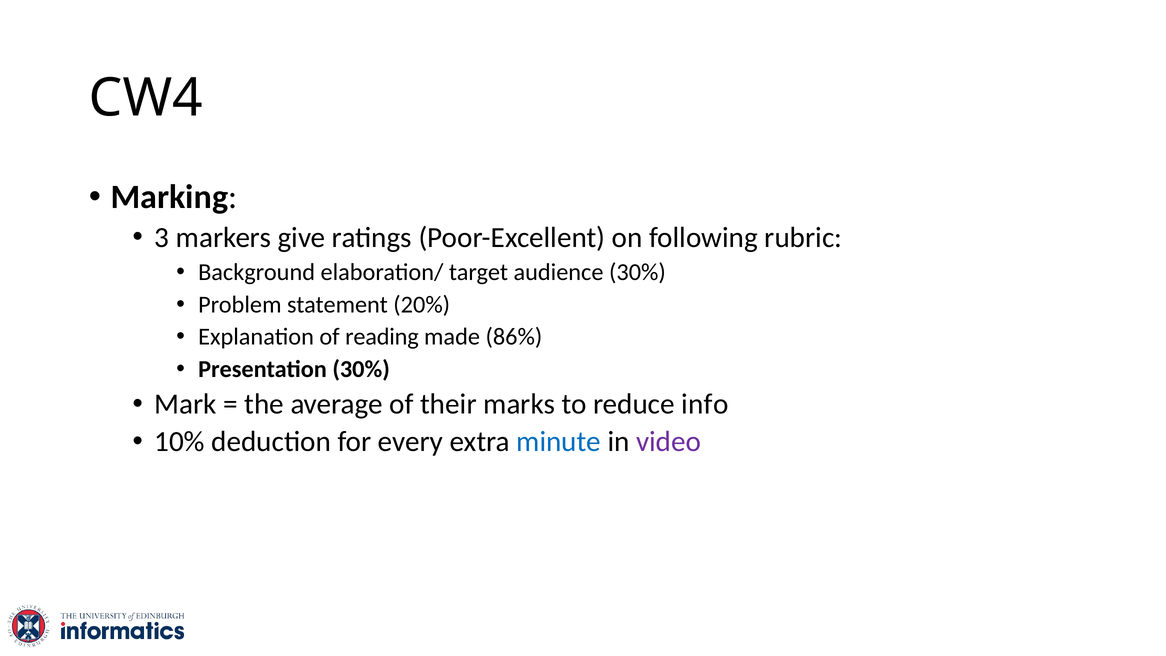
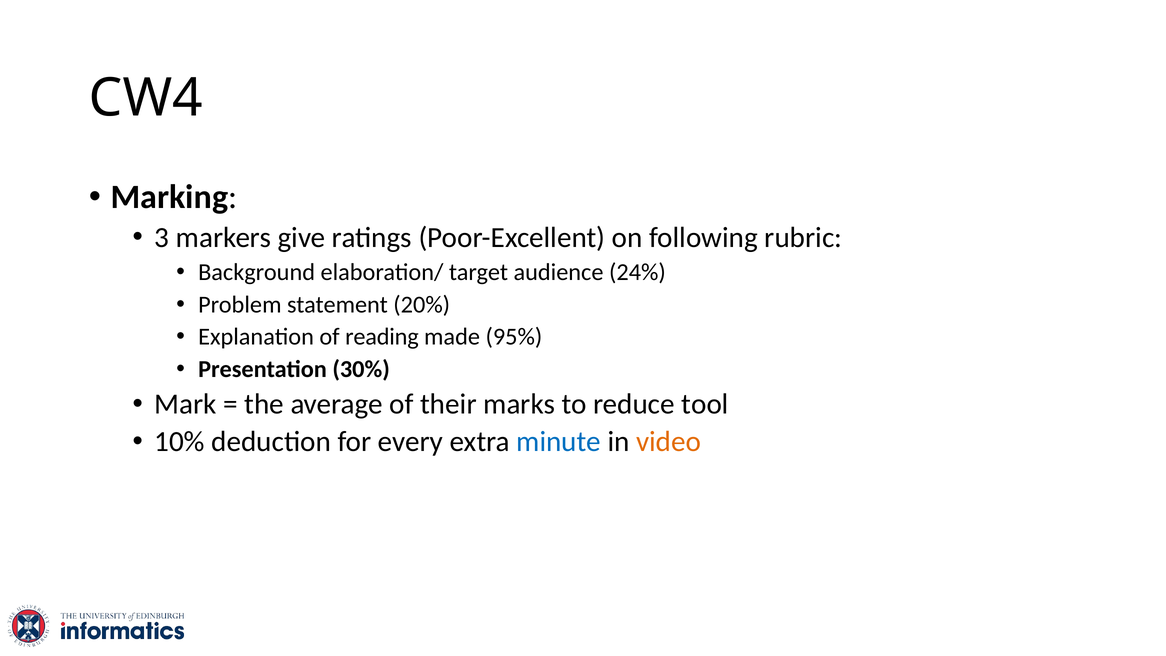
audience 30%: 30% -> 24%
86%: 86% -> 95%
info: info -> tool
video colour: purple -> orange
